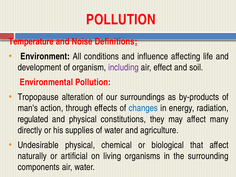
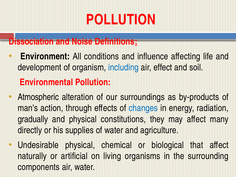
Temperature: Temperature -> Dissociation
including colour: purple -> blue
Tropopause: Tropopause -> Atmospheric
regulated: regulated -> gradually
